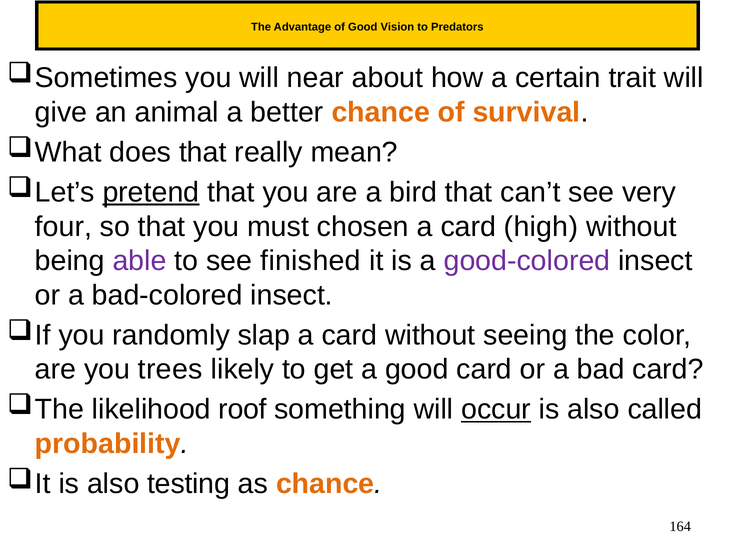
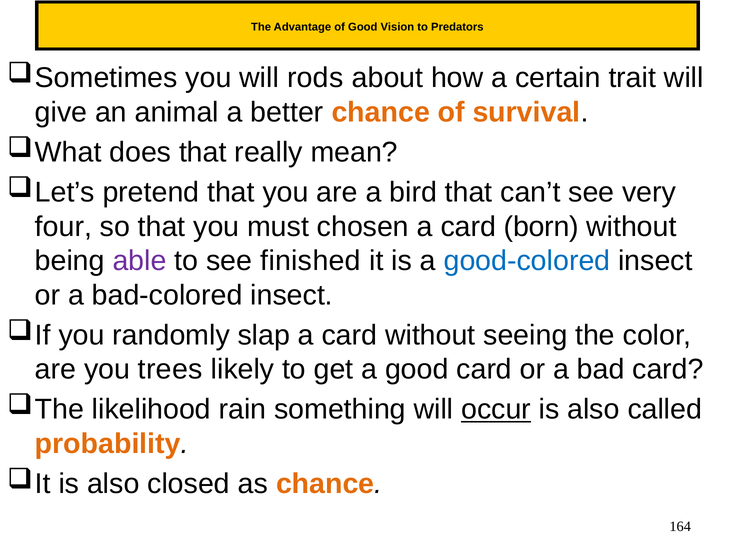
near: near -> rods
pretend underline: present -> none
high: high -> born
good-colored colour: purple -> blue
roof: roof -> rain
testing: testing -> closed
